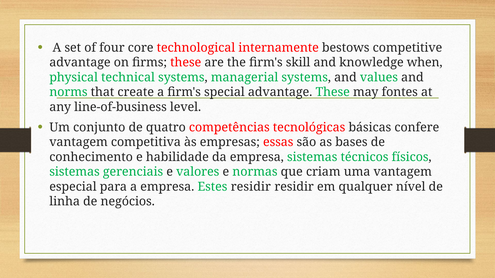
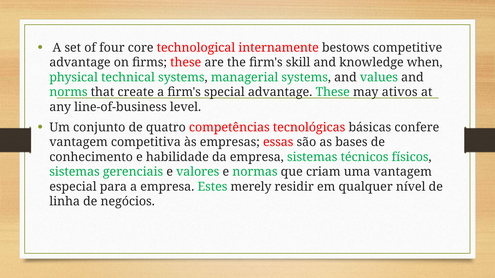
fontes: fontes -> ativos
Estes residir: residir -> merely
